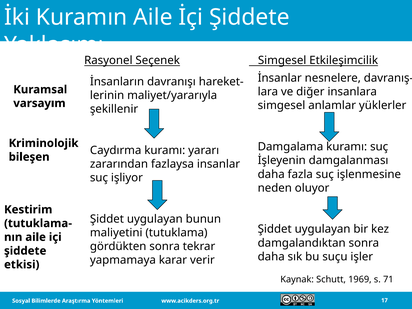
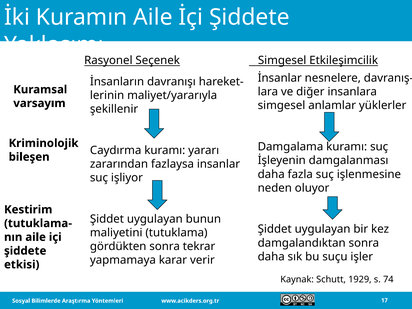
1969: 1969 -> 1929
71: 71 -> 74
